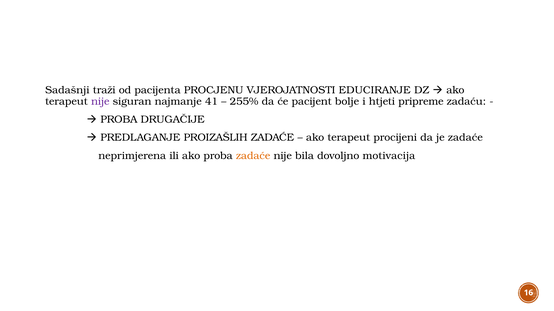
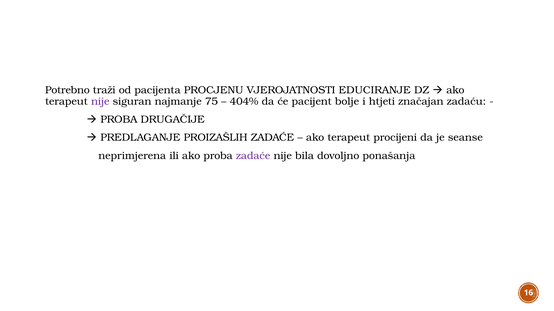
Sadašnji: Sadašnji -> Potrebno
41: 41 -> 75
255%: 255% -> 404%
pripreme: pripreme -> značajan
je zadaće: zadaće -> seanse
zadaće at (253, 156) colour: orange -> purple
motivacija: motivacija -> ponašanja
